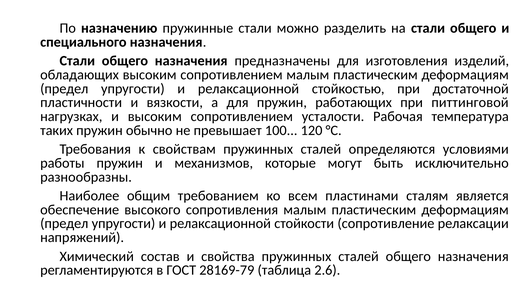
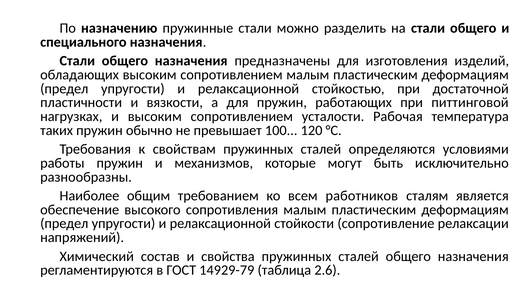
пластинами: пластинами -> работников
28169-79: 28169-79 -> 14929-79
